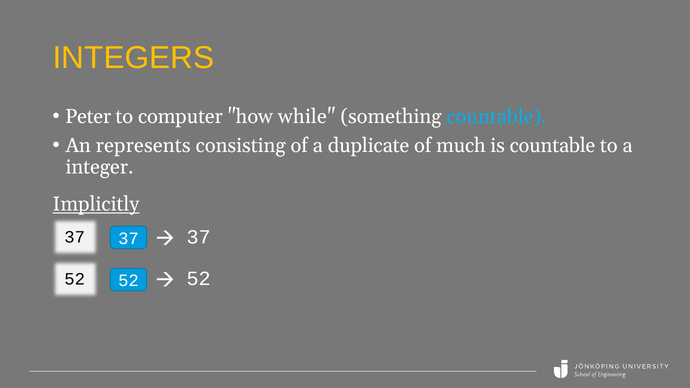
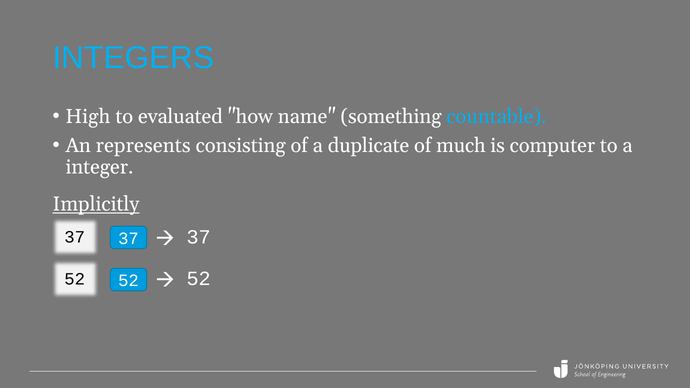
INTEGERS colour: yellow -> light blue
Peter: Peter -> High
computer: computer -> evaluated
while: while -> name
is countable: countable -> computer
